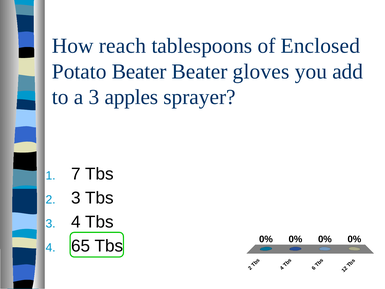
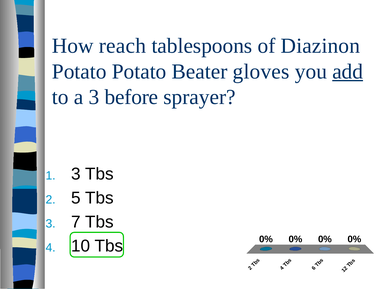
Enclosed: Enclosed -> Diazinon
Potato Beater: Beater -> Potato
add underline: none -> present
apples: apples -> before
7 at (76, 174): 7 -> 3
2 3: 3 -> 5
3 4: 4 -> 7
65: 65 -> 10
